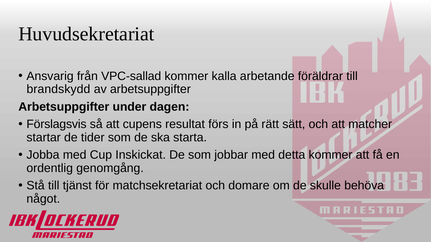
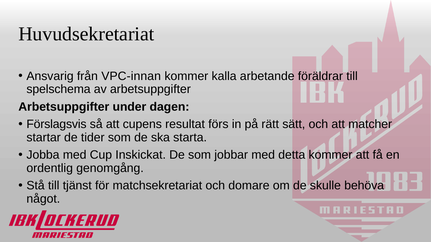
VPC-sallad: VPC-sallad -> VPC-innan
brandskydd: brandskydd -> spelschema
